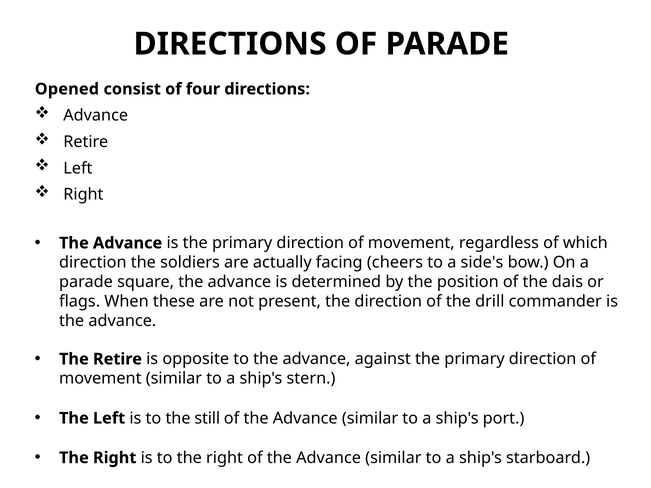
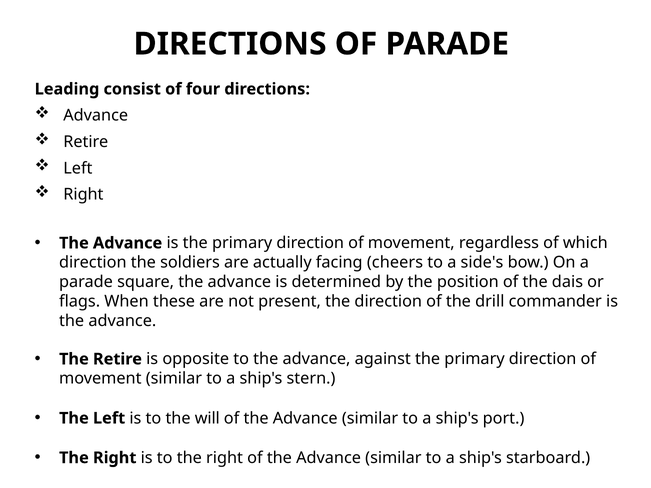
Opened: Opened -> Leading
still: still -> will
